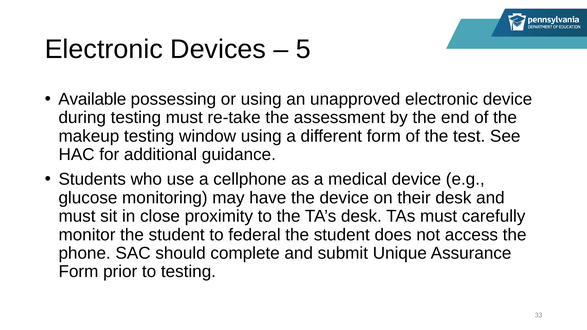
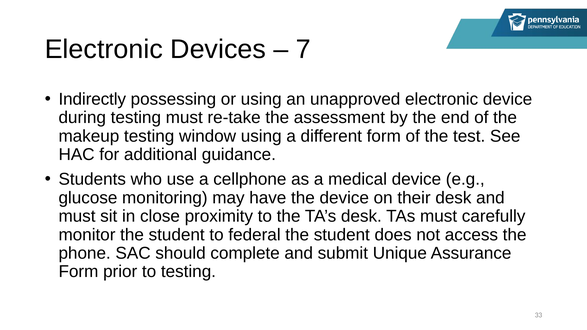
5: 5 -> 7
Available: Available -> Indirectly
